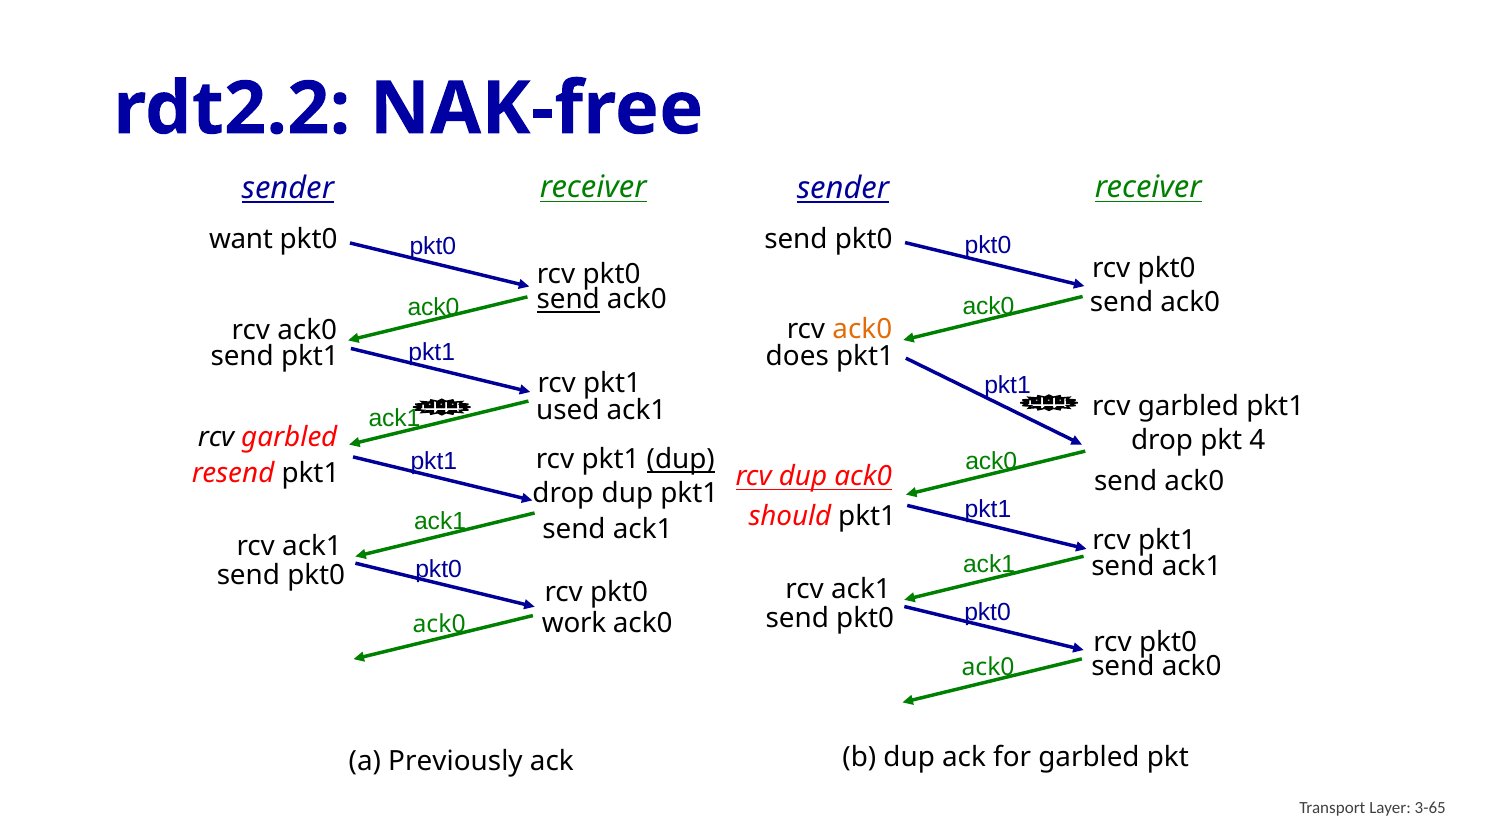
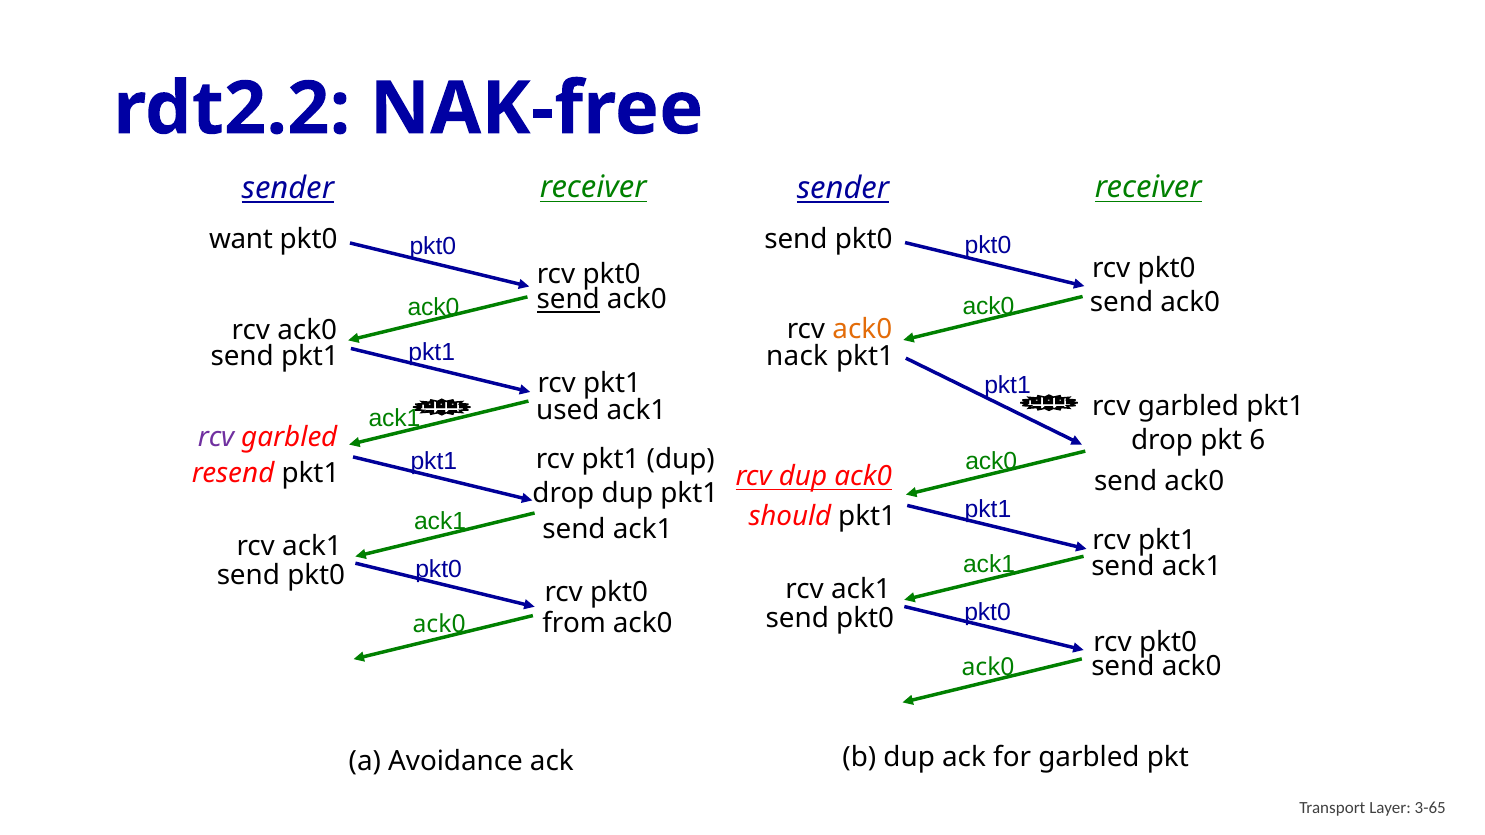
does: does -> nack
rcv at (216, 437) colour: black -> purple
4: 4 -> 6
dup at (681, 460) underline: present -> none
work: work -> from
Previously: Previously -> Avoidance
